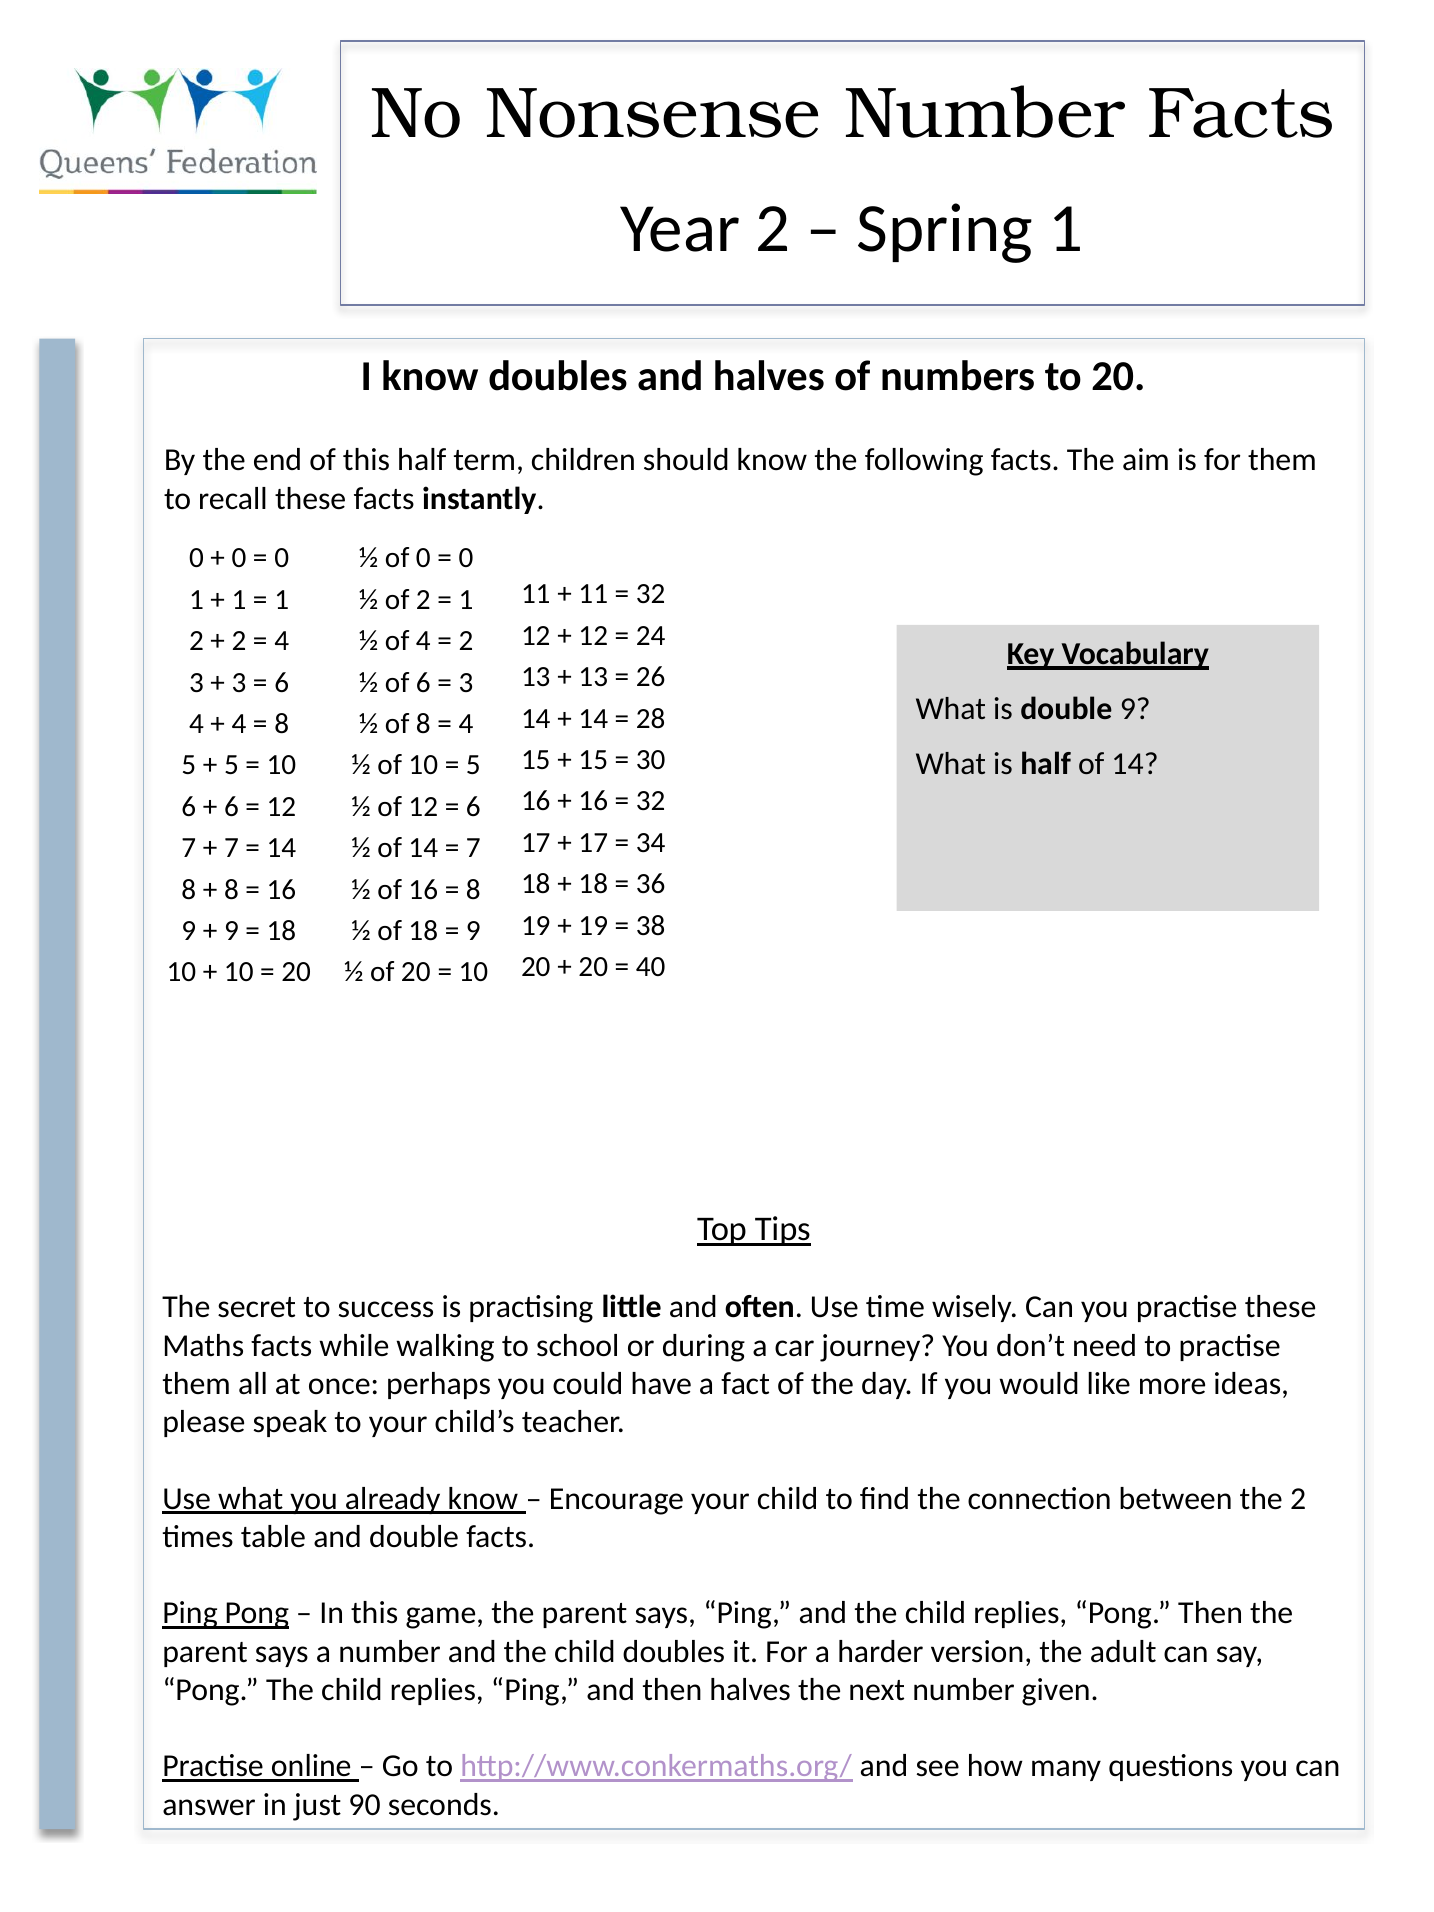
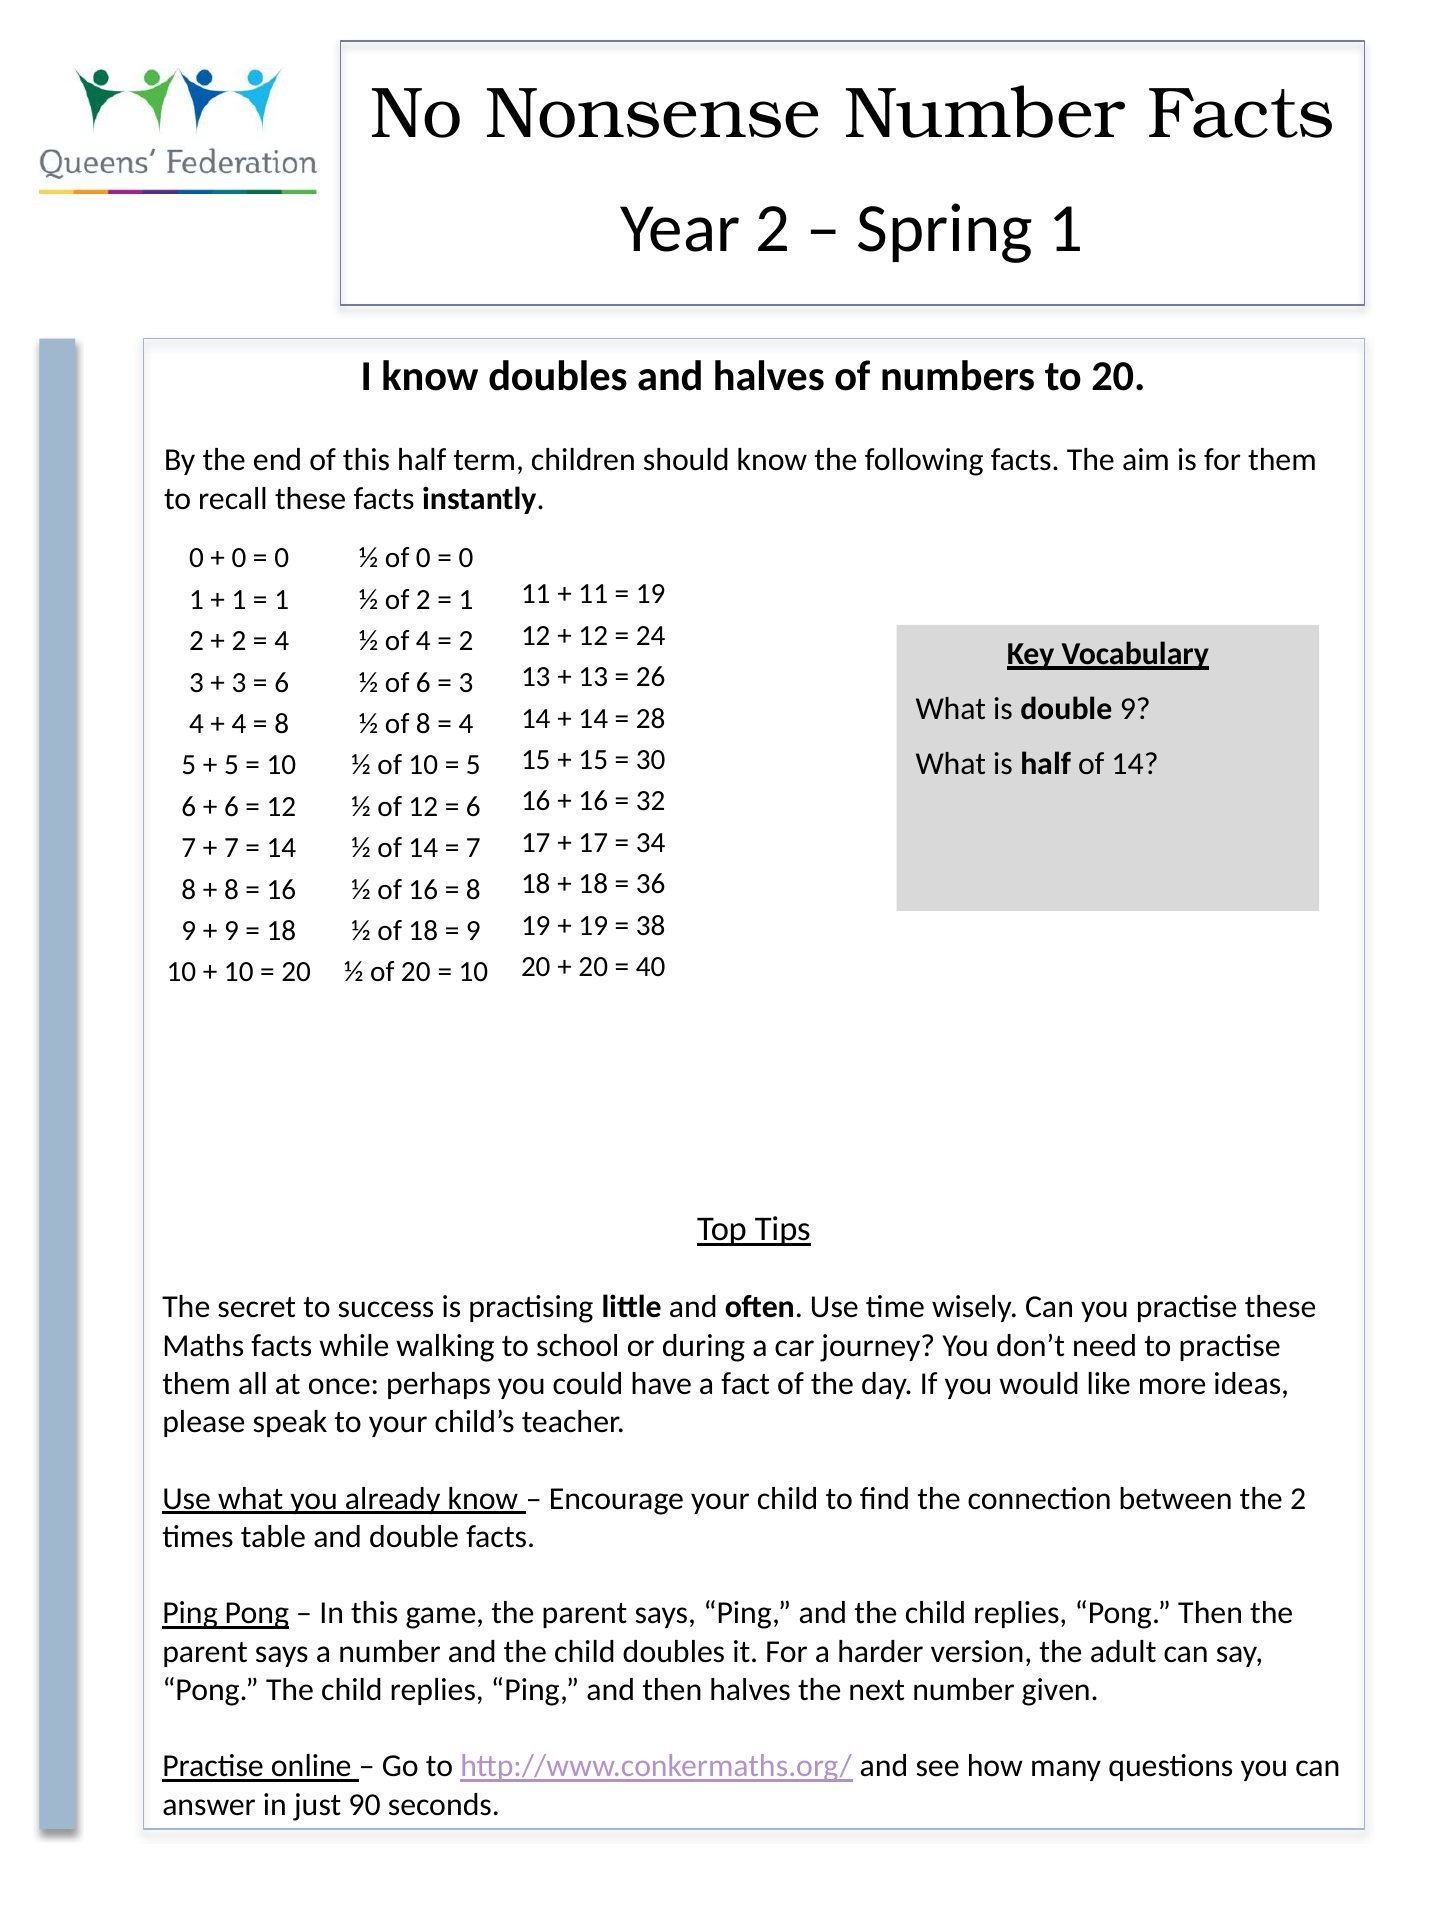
32 at (651, 594): 32 -> 19
